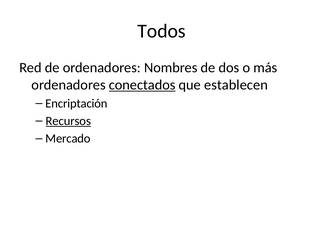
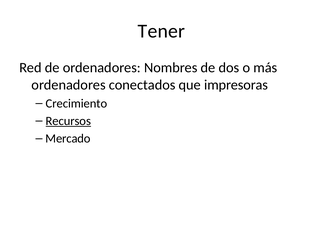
Todos: Todos -> Tener
conectados underline: present -> none
establecen: establecen -> impresoras
Encriptación: Encriptación -> Crecimiento
